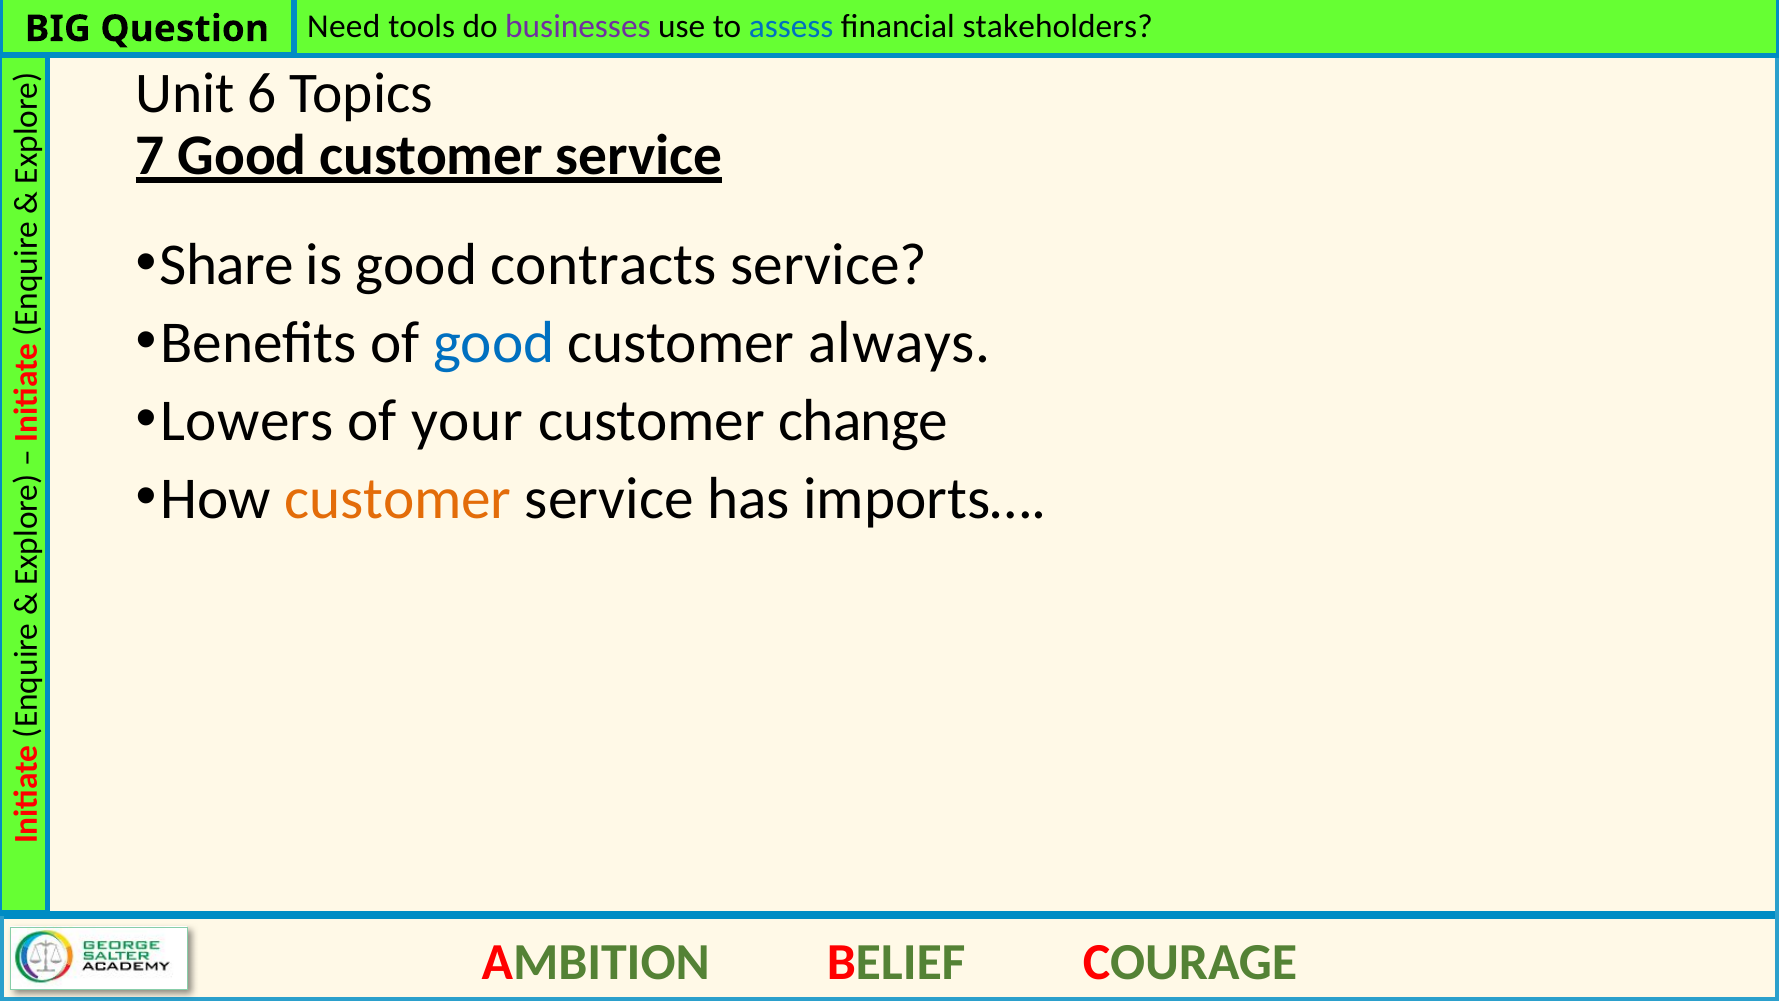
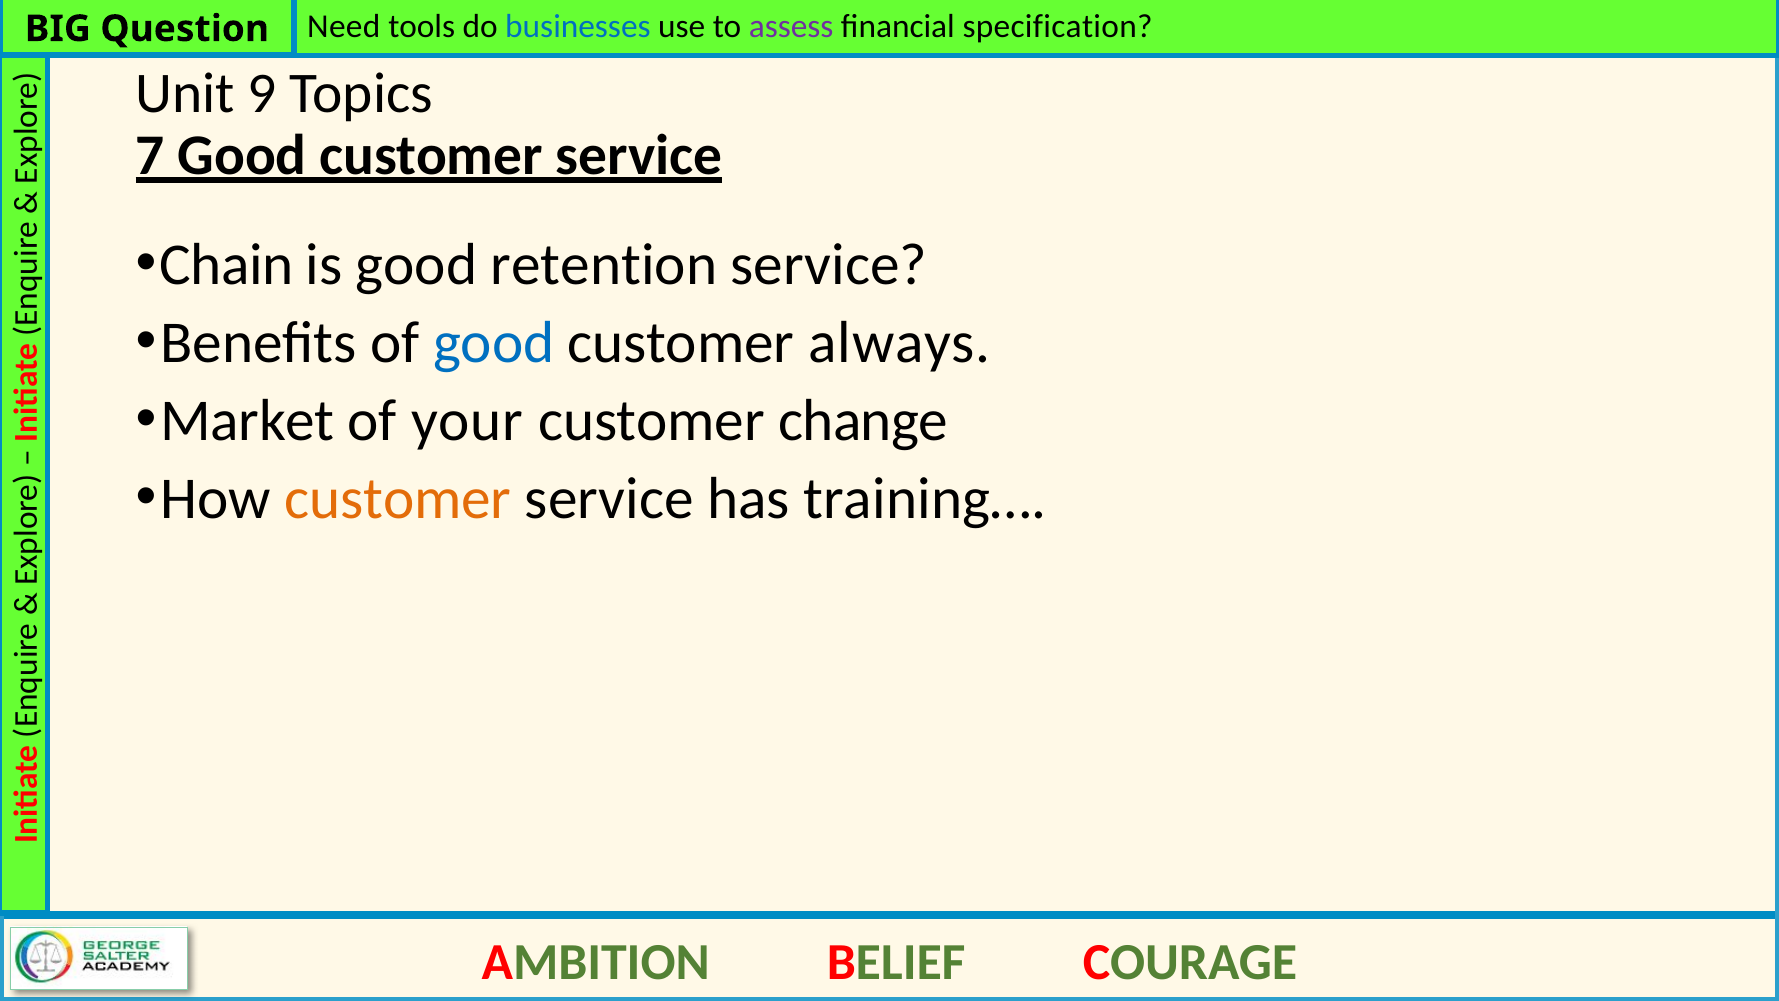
businesses colour: purple -> blue
assess colour: blue -> purple
stakeholders: stakeholders -> specification
6: 6 -> 9
Share: Share -> Chain
contracts: contracts -> retention
Lowers: Lowers -> Market
imports…: imports… -> training…
